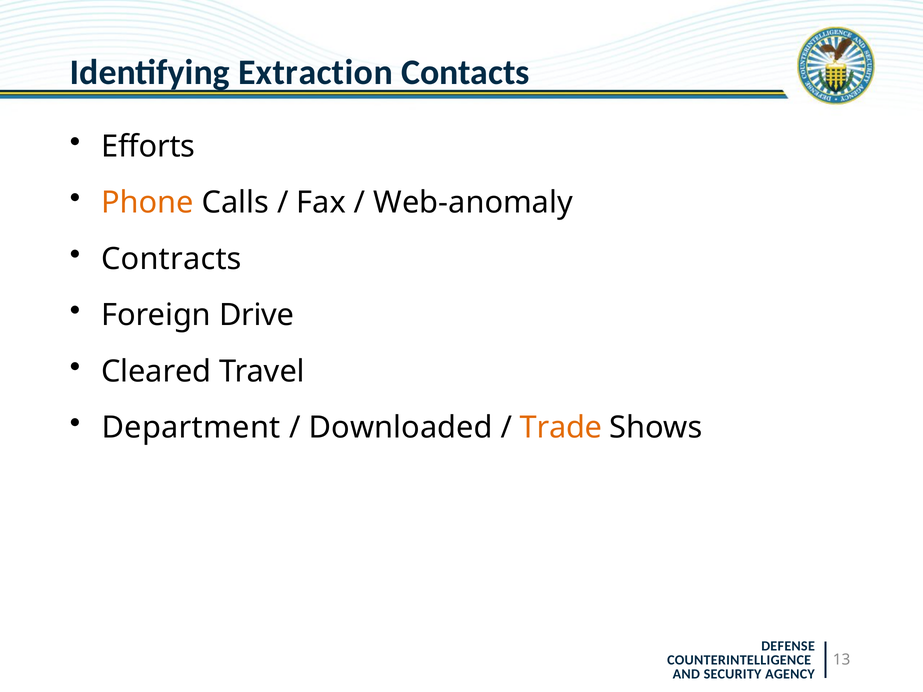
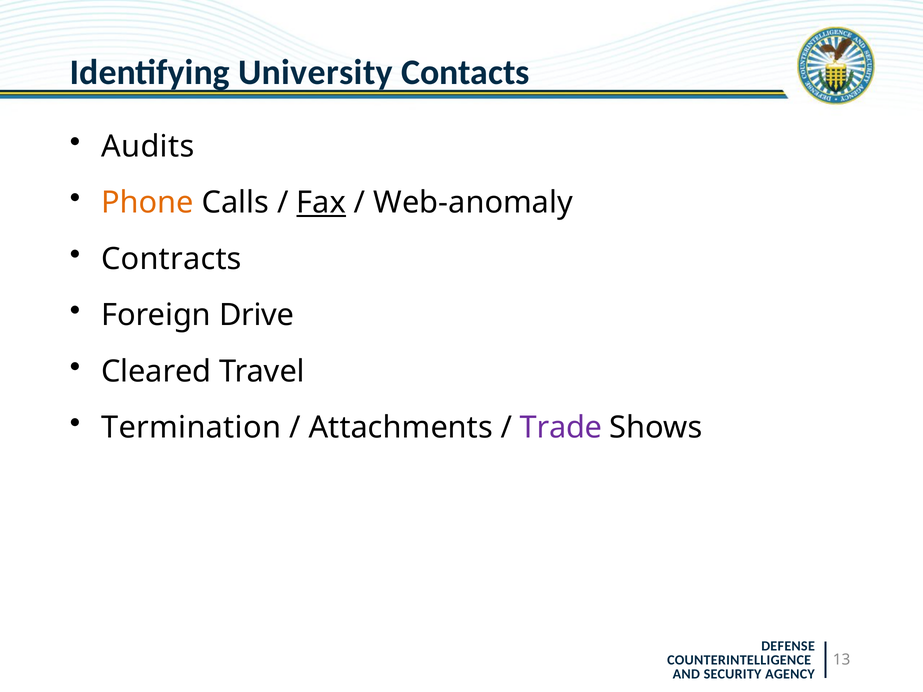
Extraction: Extraction -> University
Efforts: Efforts -> Audits
Fax underline: none -> present
Department: Department -> Termination
Downloaded: Downloaded -> Attachments
Trade colour: orange -> purple
